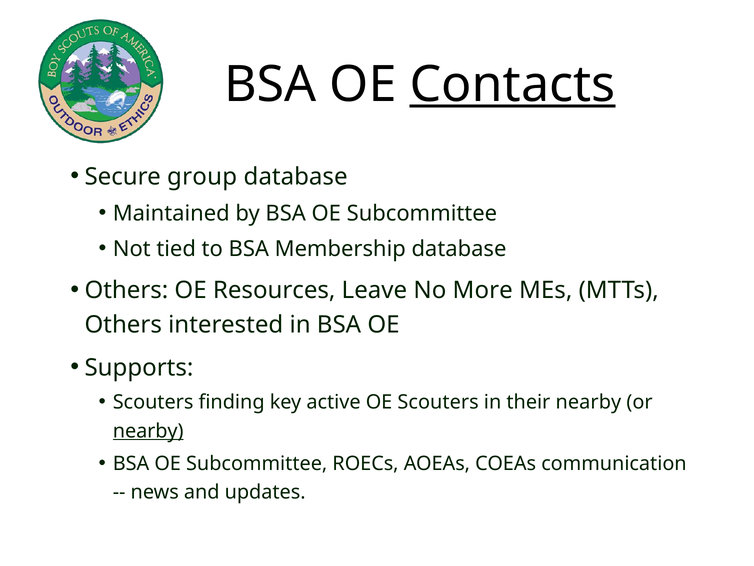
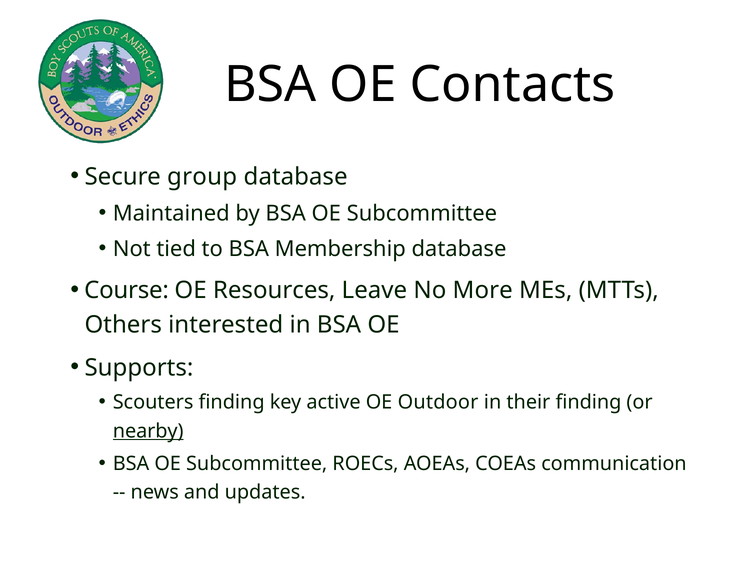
Contacts underline: present -> none
Others at (126, 290): Others -> Course
OE Scouters: Scouters -> Outdoor
their nearby: nearby -> finding
